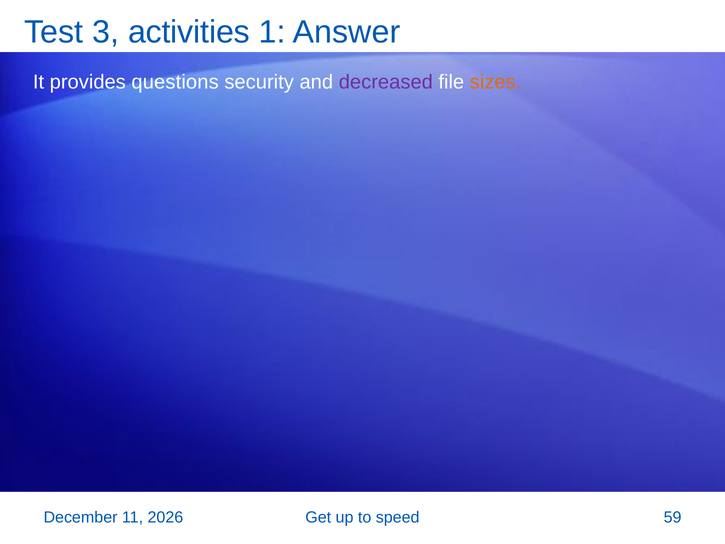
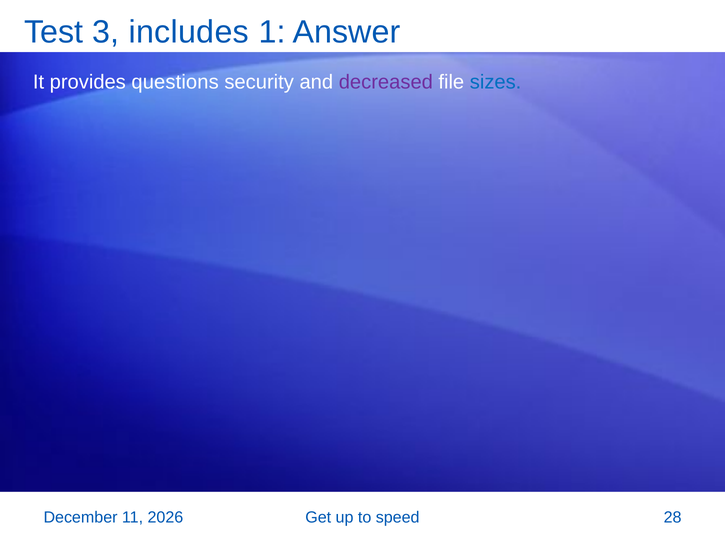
activities: activities -> includes
sizes colour: orange -> blue
59: 59 -> 28
